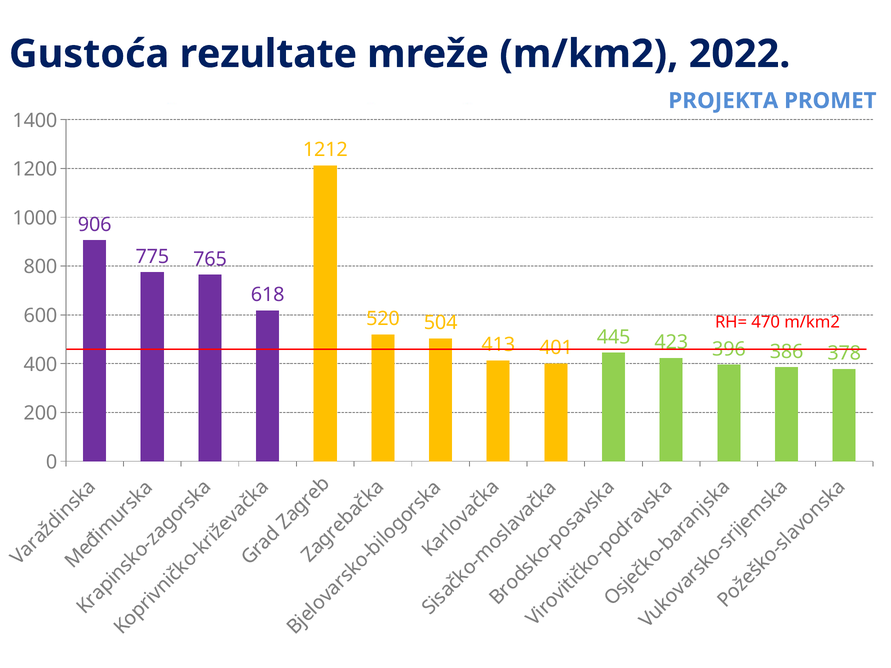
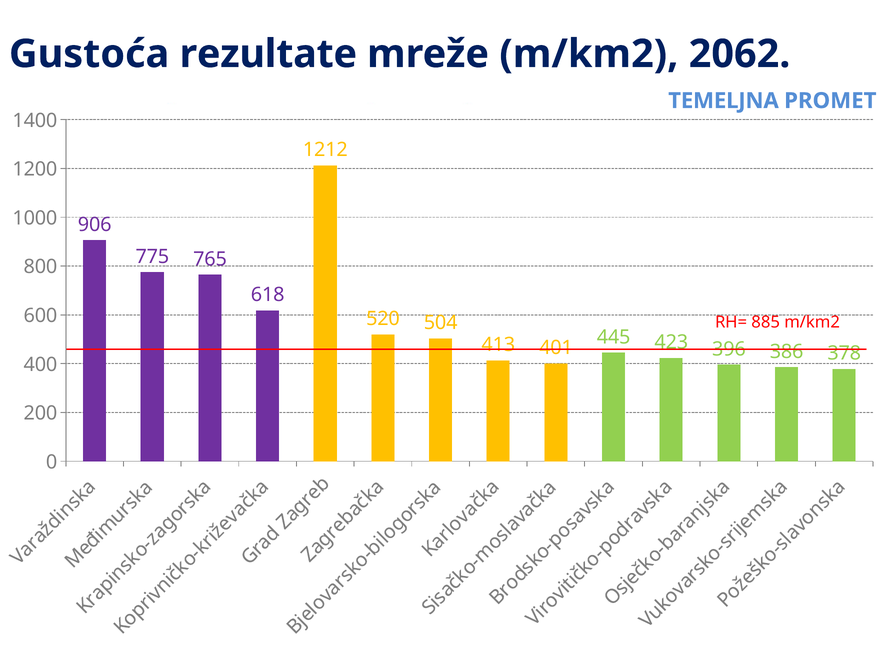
2022: 2022 -> 2062
PROJEKTA: PROJEKTA -> TEMELJNA
470: 470 -> 885
